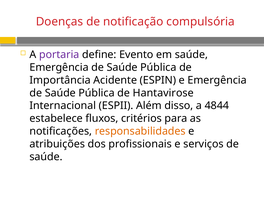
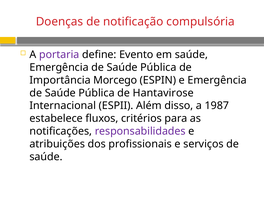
Acidente: Acidente -> Morcego
4844: 4844 -> 1987
responsabilidades colour: orange -> purple
